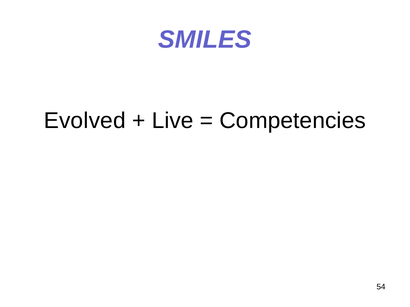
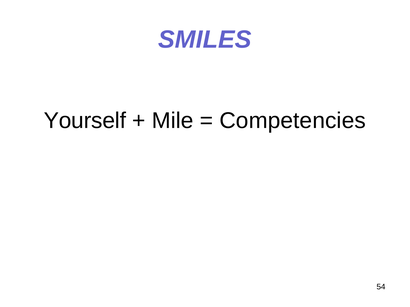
Evolved: Evolved -> Yourself
Live: Live -> Mile
